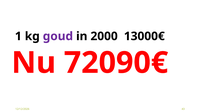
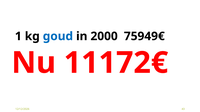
goud colour: purple -> blue
13000€: 13000€ -> 75949€
72090€: 72090€ -> 11172€
